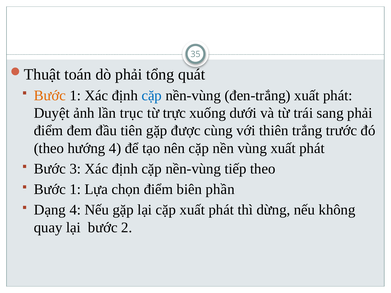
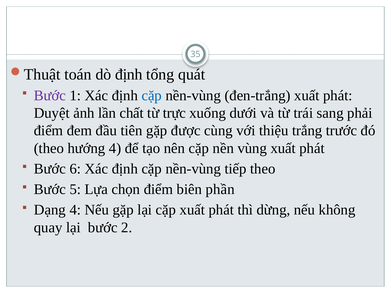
dò phải: phải -> định
Bước at (50, 96) colour: orange -> purple
trục: trục -> chất
thiên: thiên -> thiệu
3: 3 -> 6
1 at (75, 189): 1 -> 5
